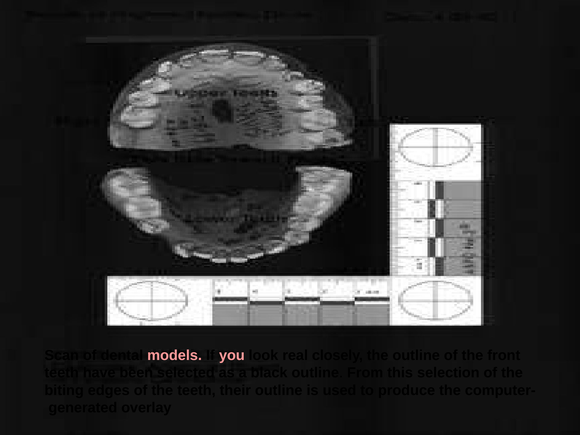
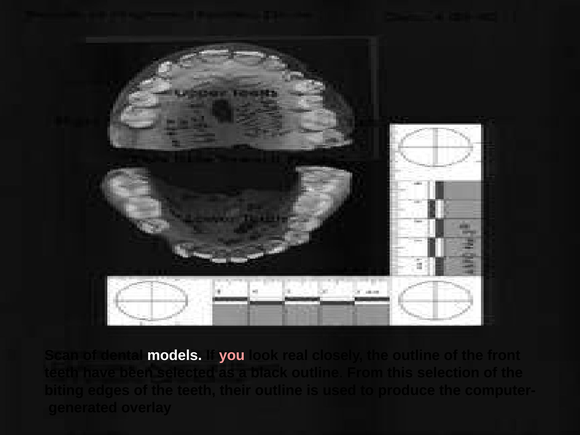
models colour: pink -> white
